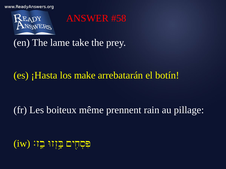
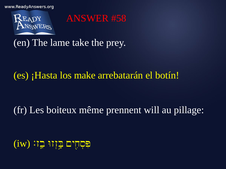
rain: rain -> will
